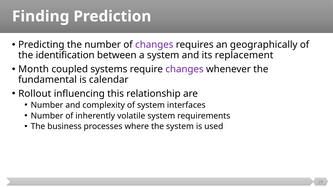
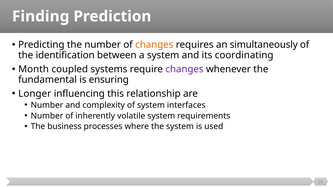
changes at (154, 45) colour: purple -> orange
geographically: geographically -> simultaneously
replacement: replacement -> coordinating
calendar: calendar -> ensuring
Rollout: Rollout -> Longer
